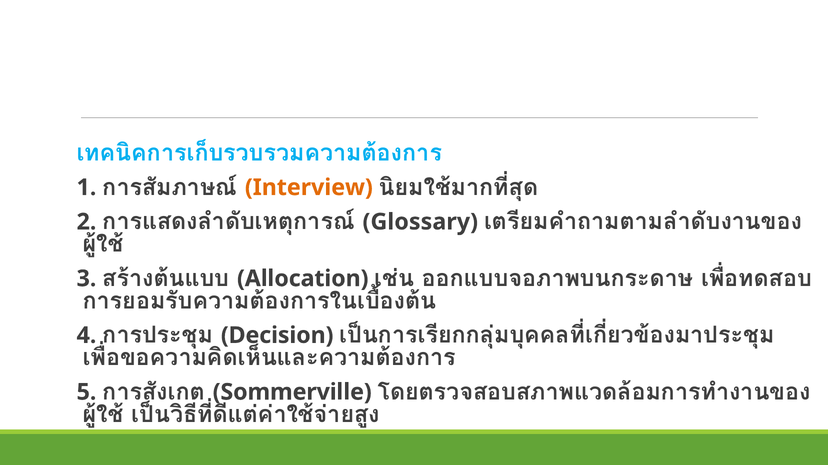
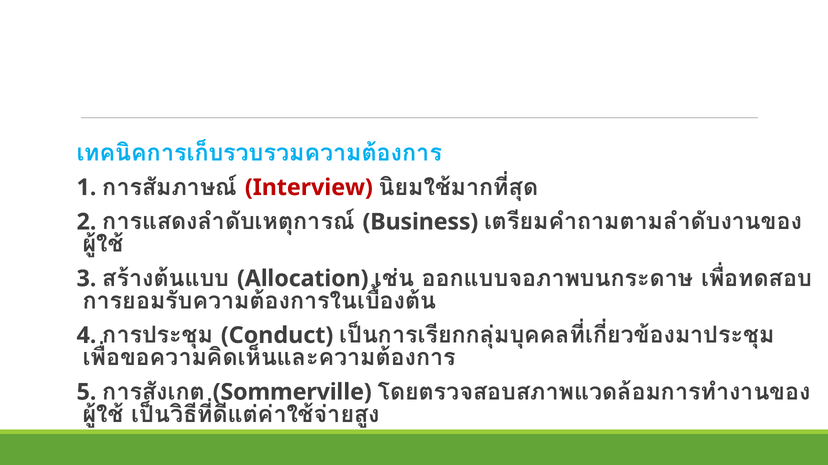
Interview colour: orange -> red
Glossary: Glossary -> Business
Decision: Decision -> Conduct
